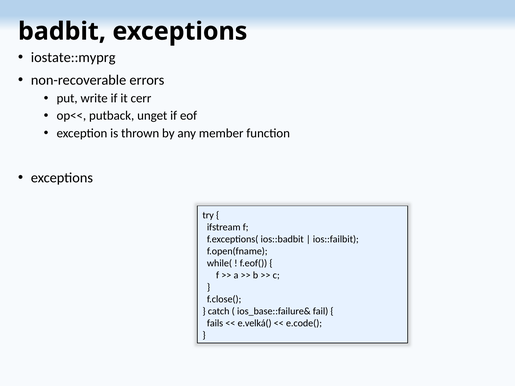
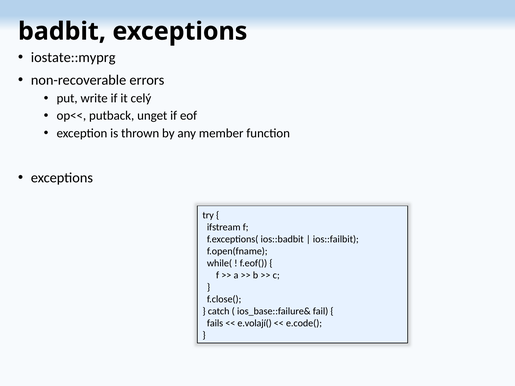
cerr: cerr -> celý
e.velká(: e.velká( -> e.volají(
